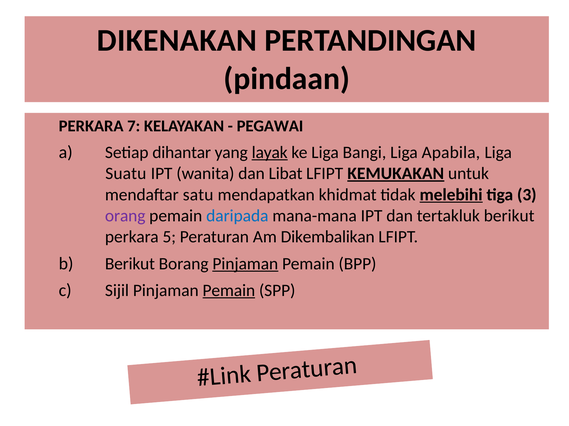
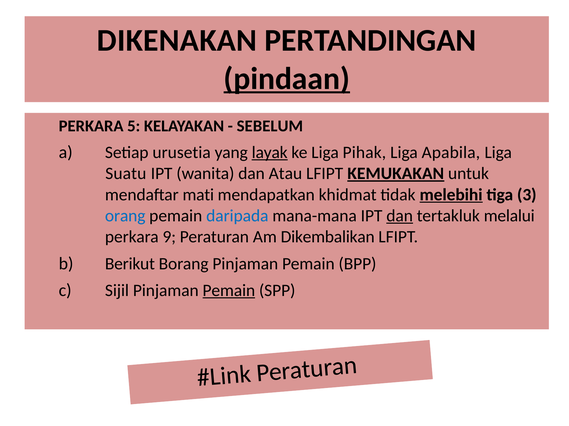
pindaan underline: none -> present
7: 7 -> 5
PEGAWAI: PEGAWAI -> SEBELUM
dihantar: dihantar -> urusetia
Bangi: Bangi -> Pihak
Libat: Libat -> Atau
satu: satu -> mati
orang colour: purple -> blue
dan at (400, 216) underline: none -> present
tertakluk berikut: berikut -> melalui
5: 5 -> 9
Pinjaman at (245, 264) underline: present -> none
